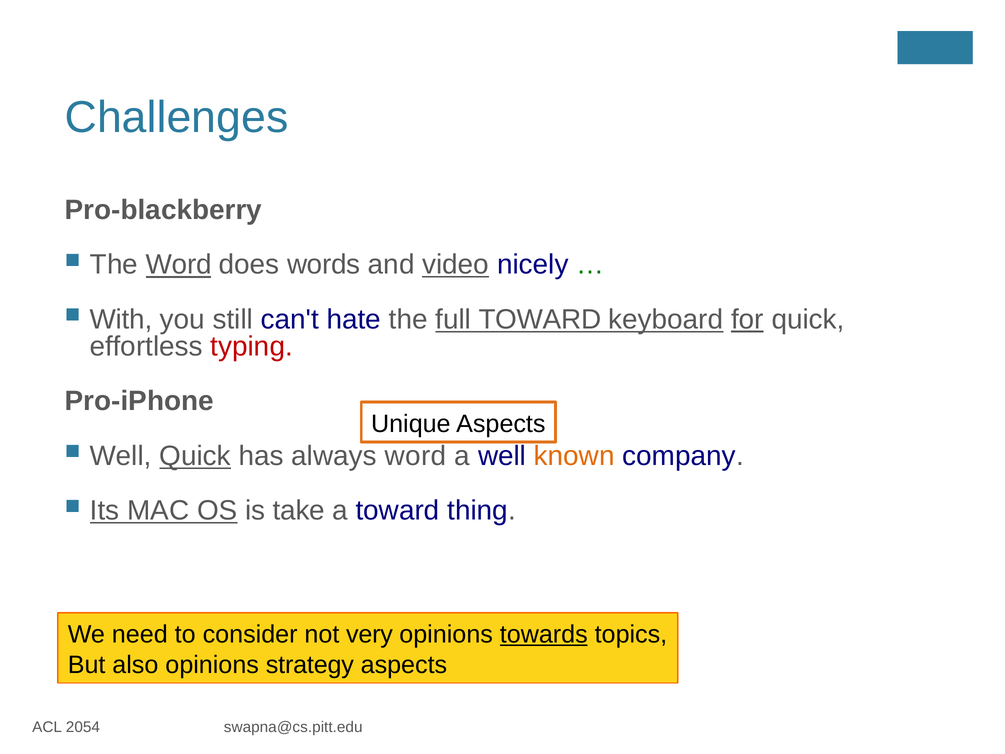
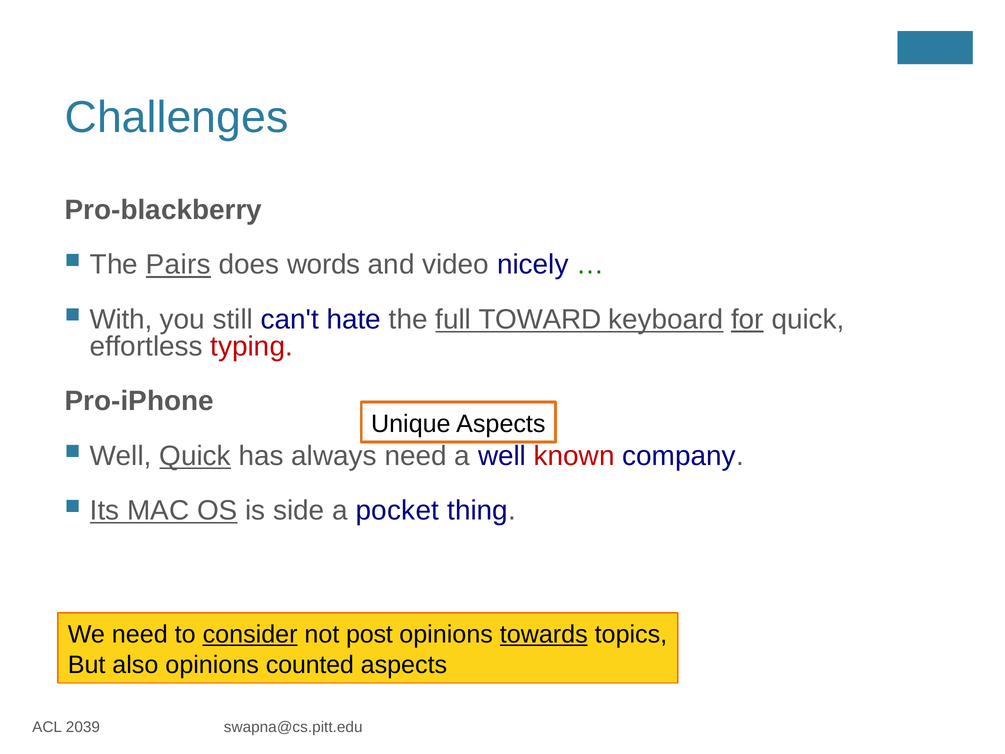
The Word: Word -> Pairs
video underline: present -> none
always word: word -> need
known colour: orange -> red
take: take -> side
a toward: toward -> pocket
consider underline: none -> present
very: very -> post
strategy: strategy -> counted
2054: 2054 -> 2039
